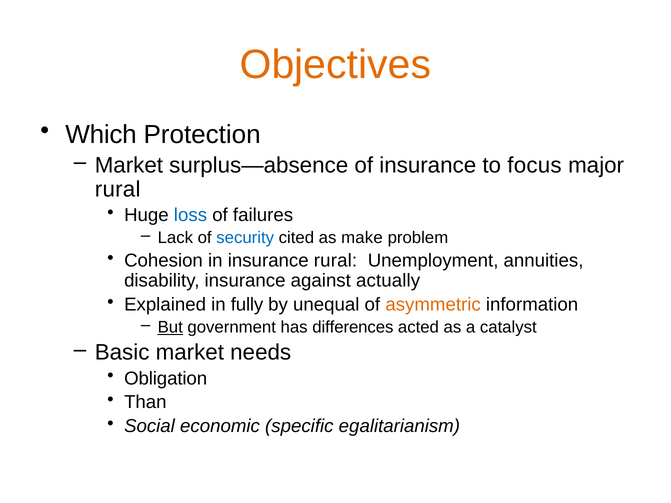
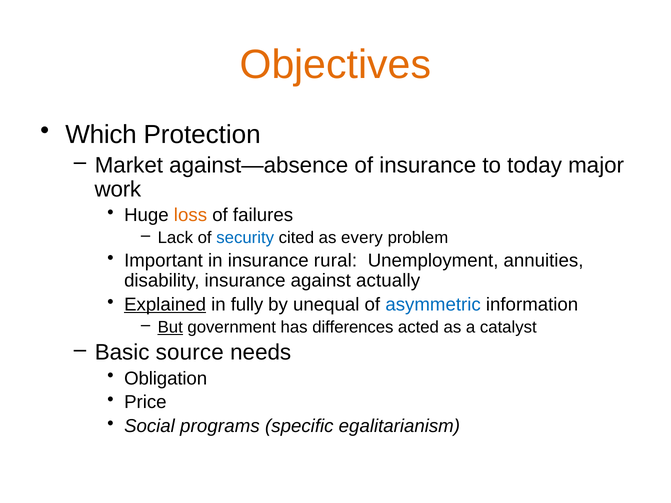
surplus—absence: surplus—absence -> against—absence
focus: focus -> today
rural at (118, 190): rural -> work
loss colour: blue -> orange
make: make -> every
Cohesion: Cohesion -> Important
Explained underline: none -> present
asymmetric colour: orange -> blue
Basic market: market -> source
Than: Than -> Price
economic: economic -> programs
